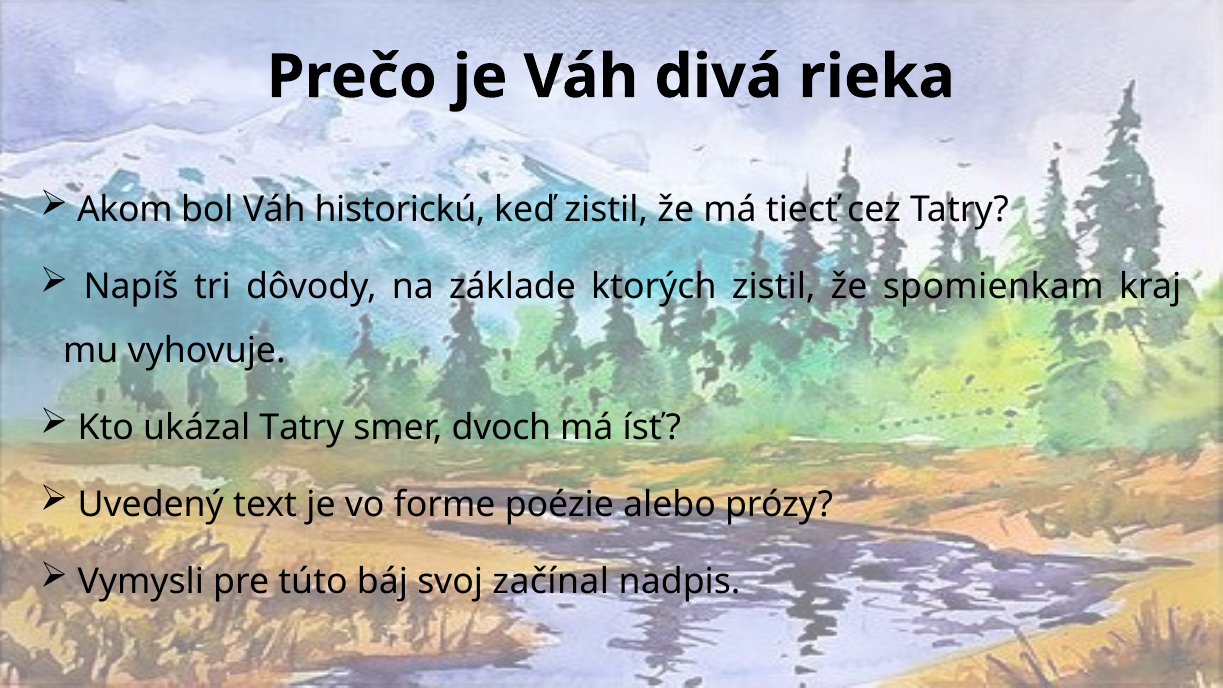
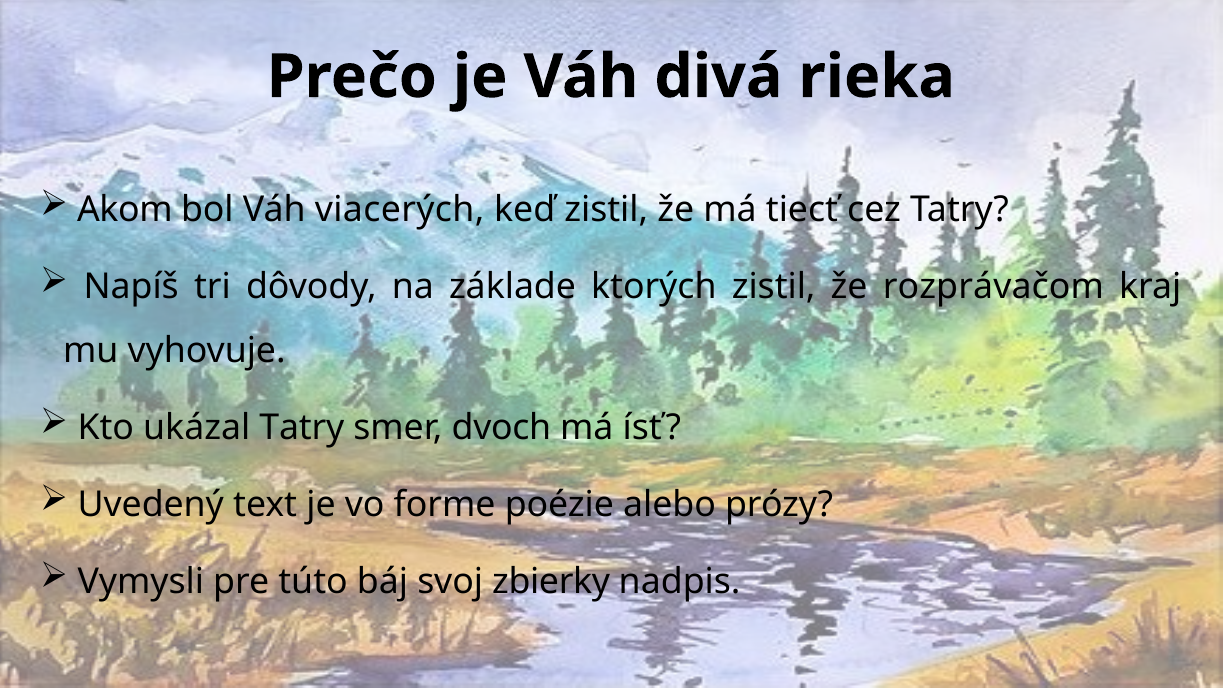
historickú: historickú -> viacerých
spomienkam: spomienkam -> rozprávačom
začínal: začínal -> zbierky
